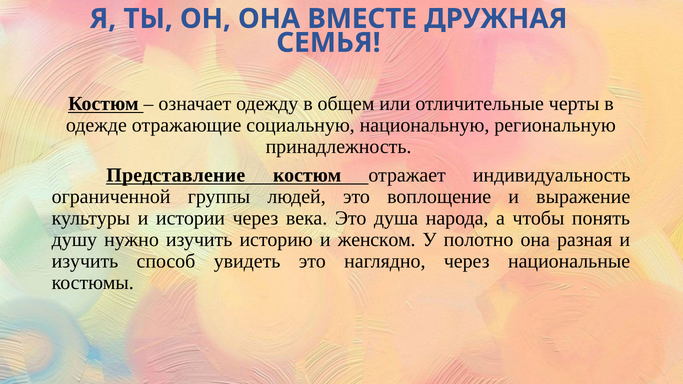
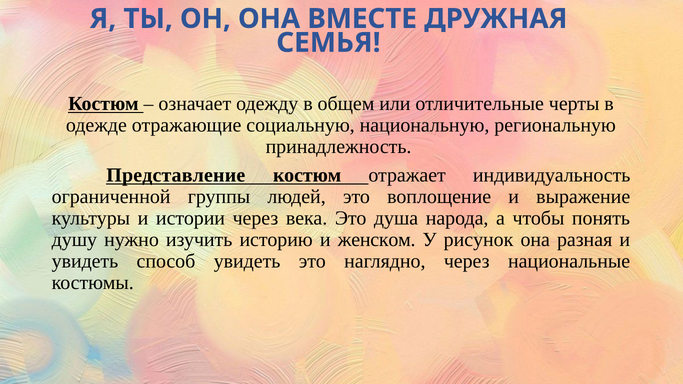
полотно: полотно -> рисунок
изучить at (85, 261): изучить -> увидеть
